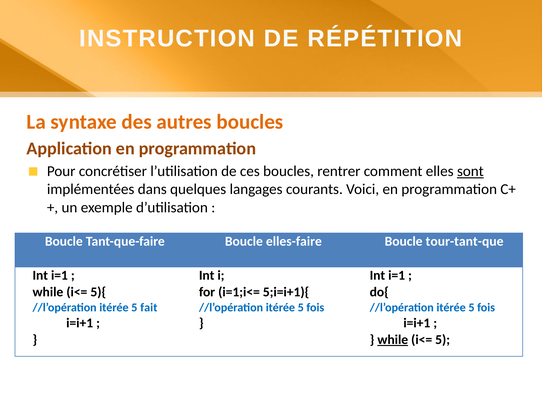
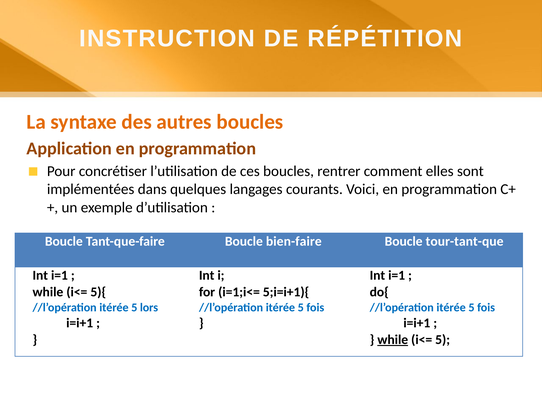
sont underline: present -> none
elles-faire: elles-faire -> bien-faire
fait: fait -> lors
